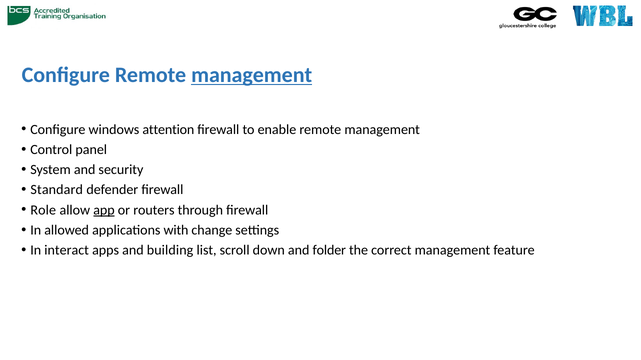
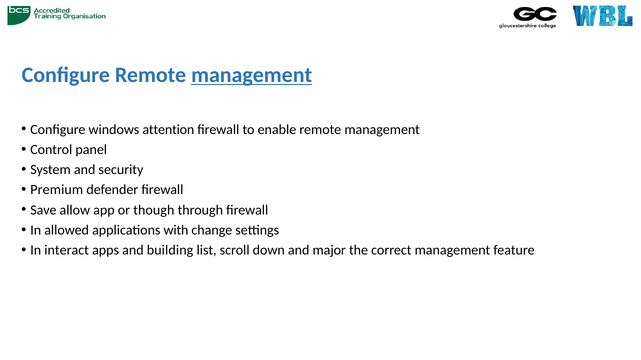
Standard: Standard -> Premium
Role: Role -> Save
app underline: present -> none
routers: routers -> though
folder: folder -> major
